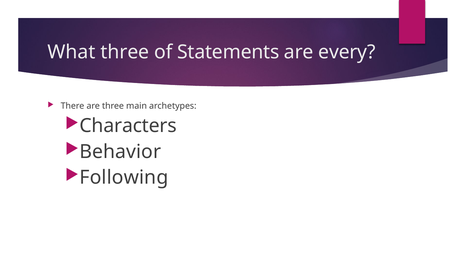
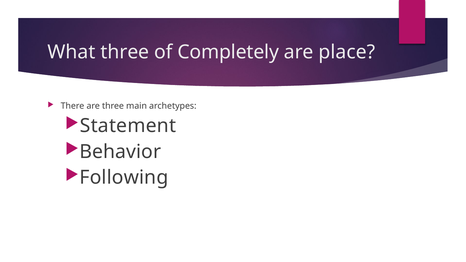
Statements: Statements -> Completely
every: every -> place
Characters: Characters -> Statement
